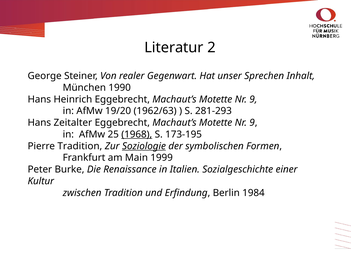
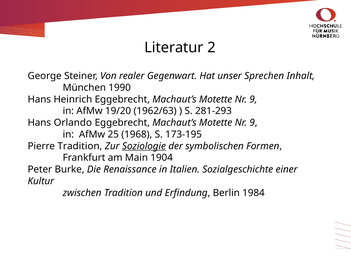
Zeitalter: Zeitalter -> Orlando
1968 underline: present -> none
1999: 1999 -> 1904
